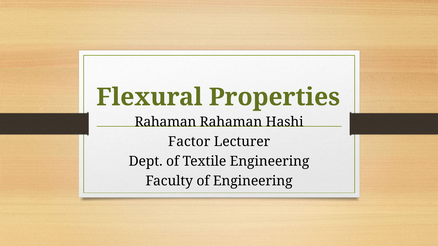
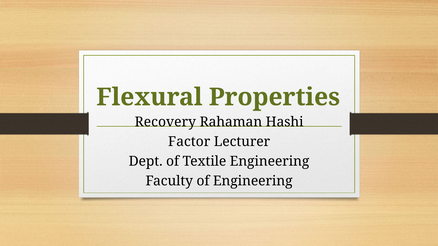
Rahaman at (165, 122): Rahaman -> Recovery
